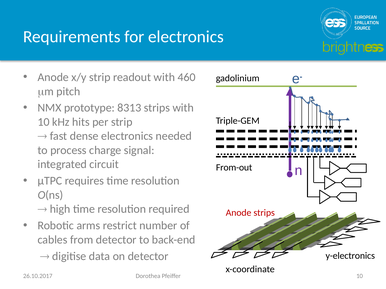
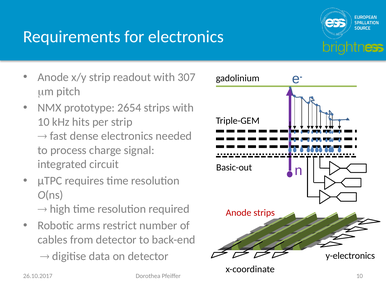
460: 460 -> 307
8313: 8313 -> 2654
From-out: From-out -> Basic-out
